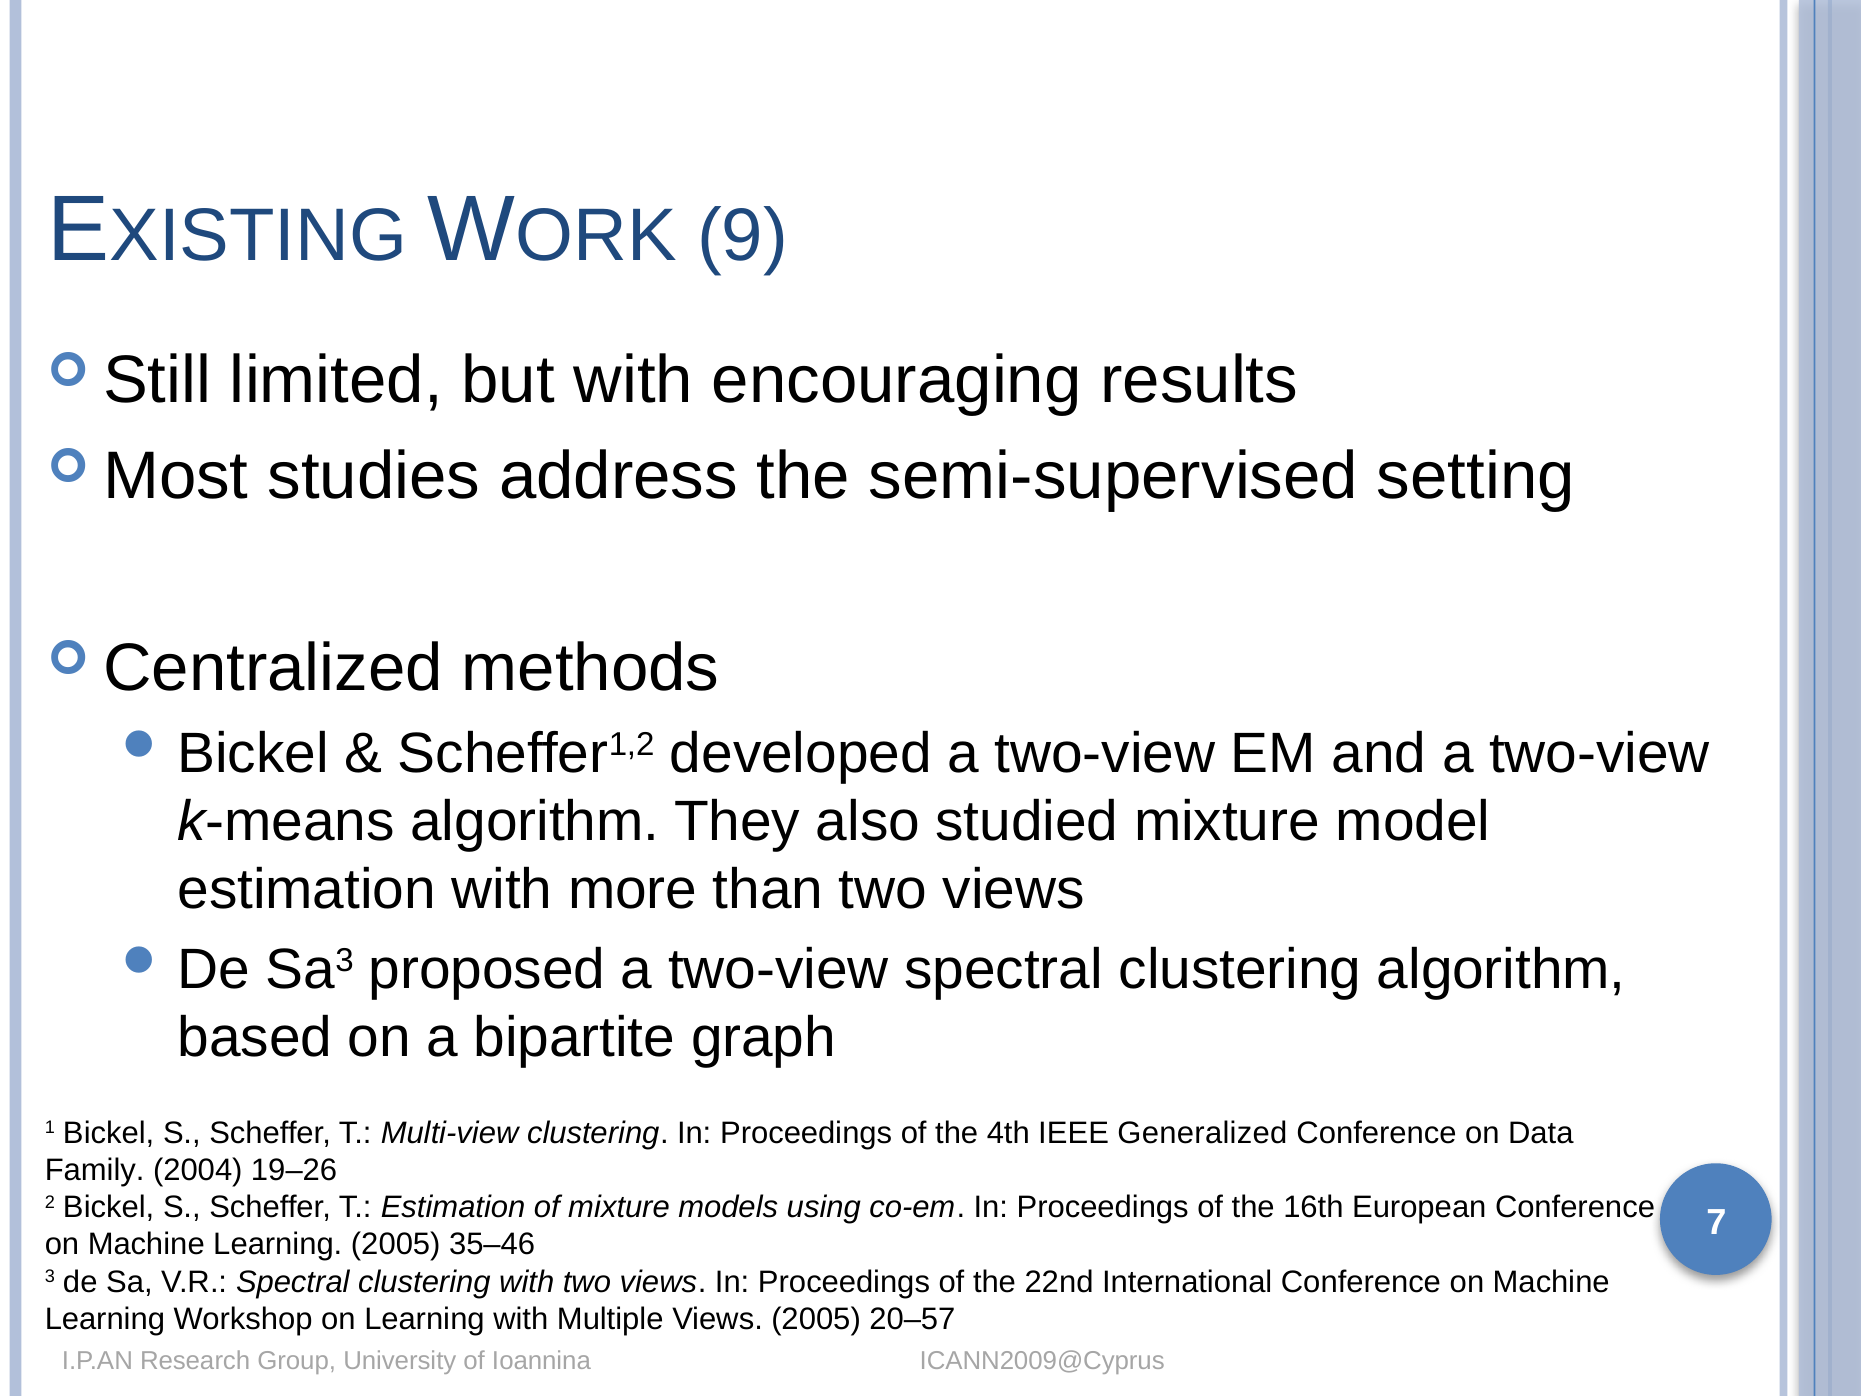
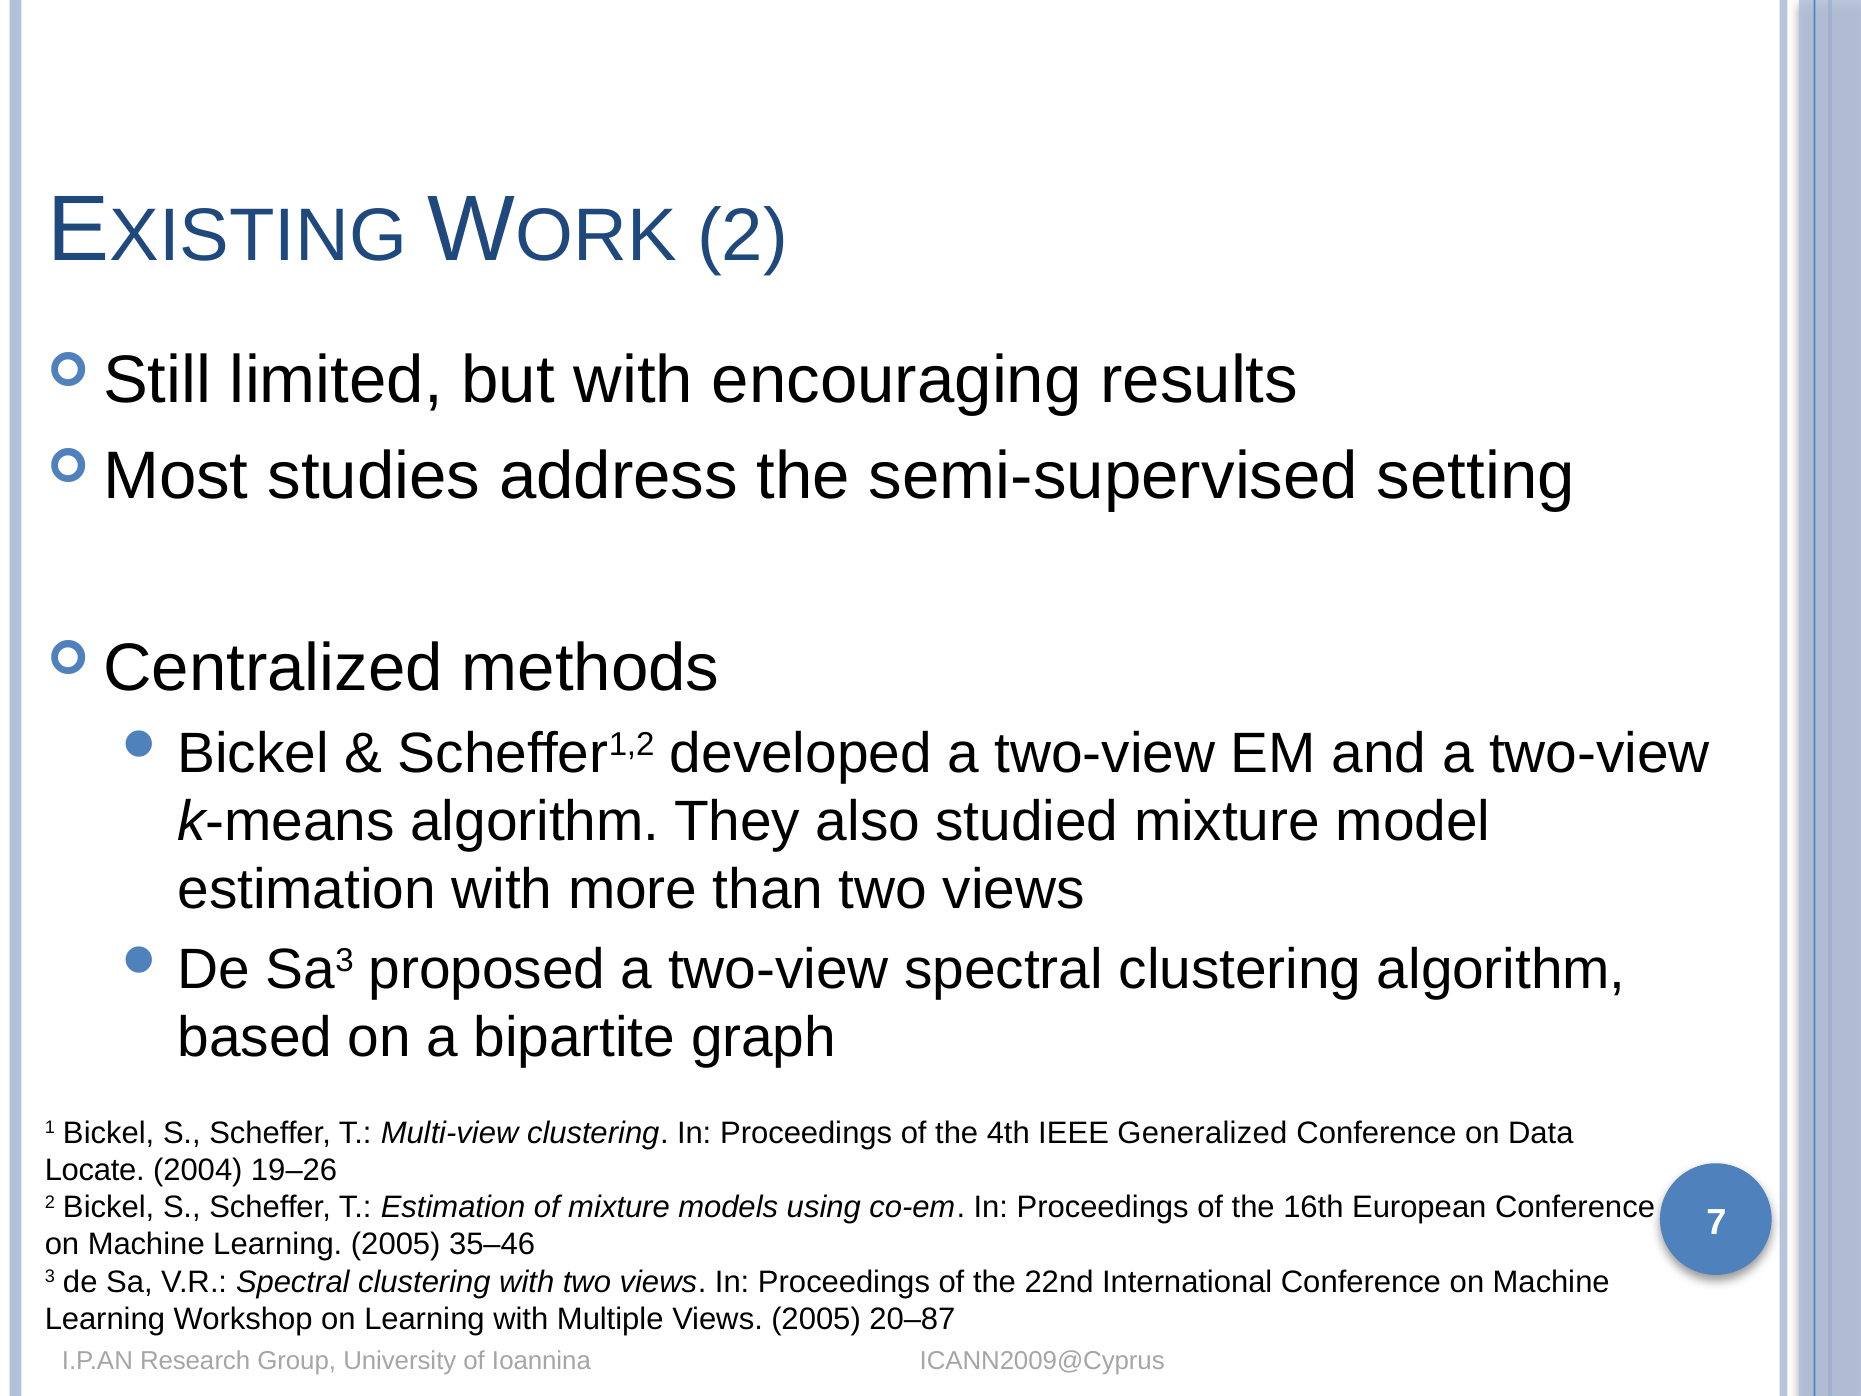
9 at (743, 236): 9 -> 2
Family: Family -> Locate
20–57: 20–57 -> 20–87
